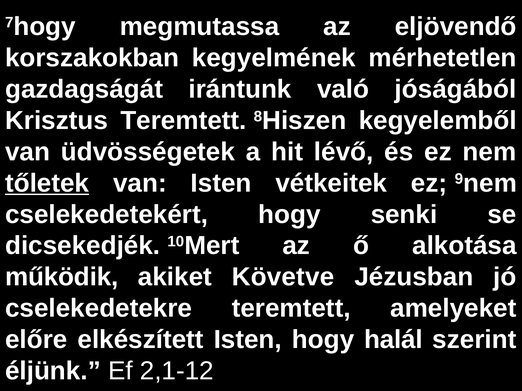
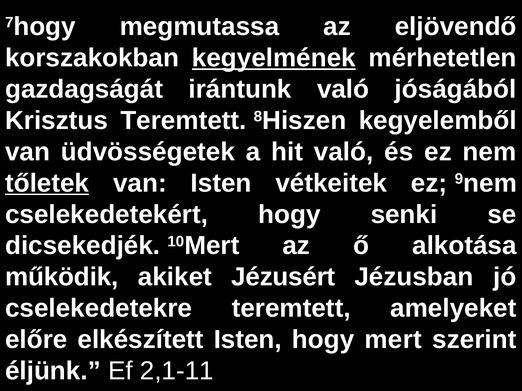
kegyelmének underline: none -> present
hit lévő: lévő -> való
Követve: Követve -> Jézusért
halál: halál -> mert
2,1-12: 2,1-12 -> 2,1-11
